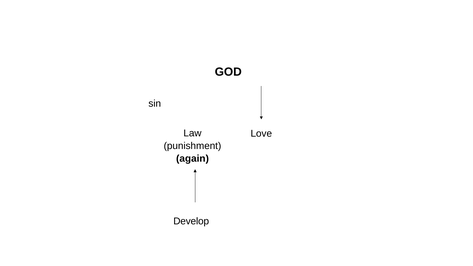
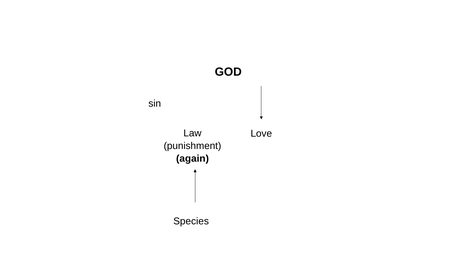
Develop: Develop -> Species
